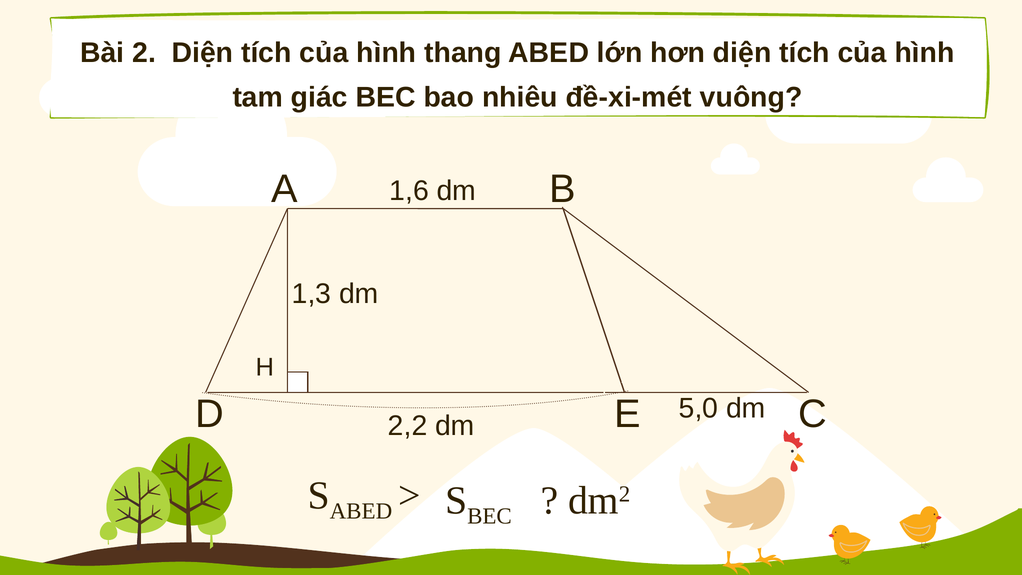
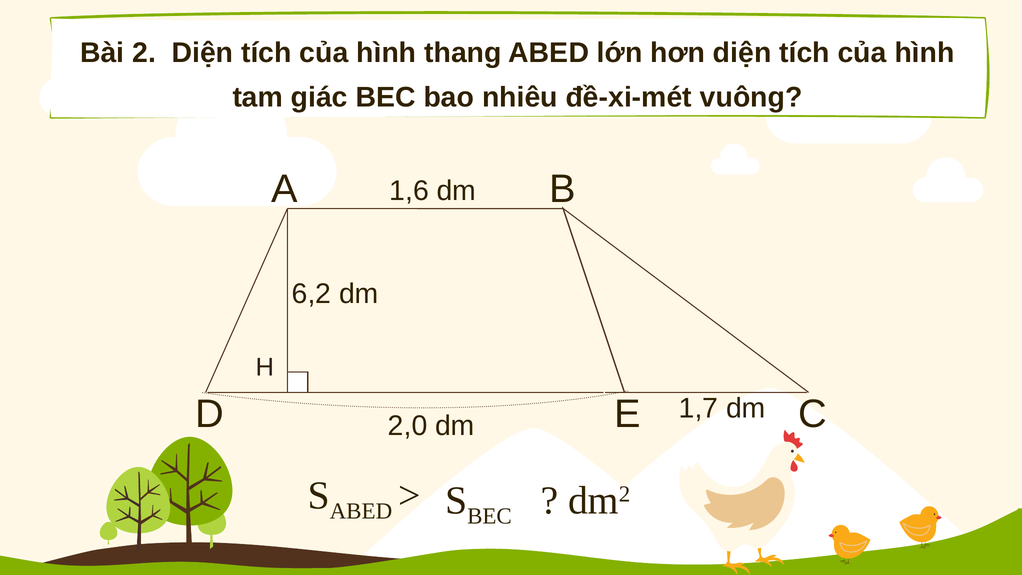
1,3: 1,3 -> 6,2
5,0: 5,0 -> 1,7
2,2: 2,2 -> 2,0
